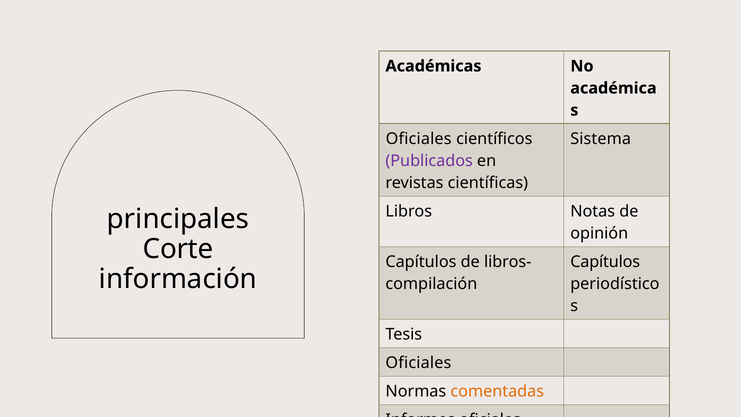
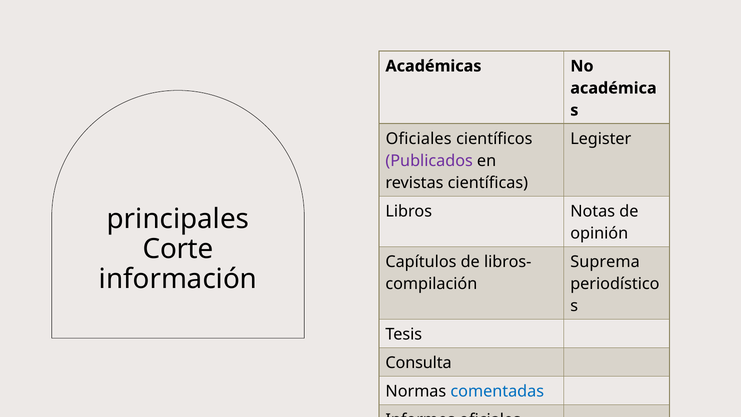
Sistema: Sistema -> Legister
Capítulos at (605, 262): Capítulos -> Suprema
Oficiales at (418, 363): Oficiales -> Consulta
comentadas colour: orange -> blue
